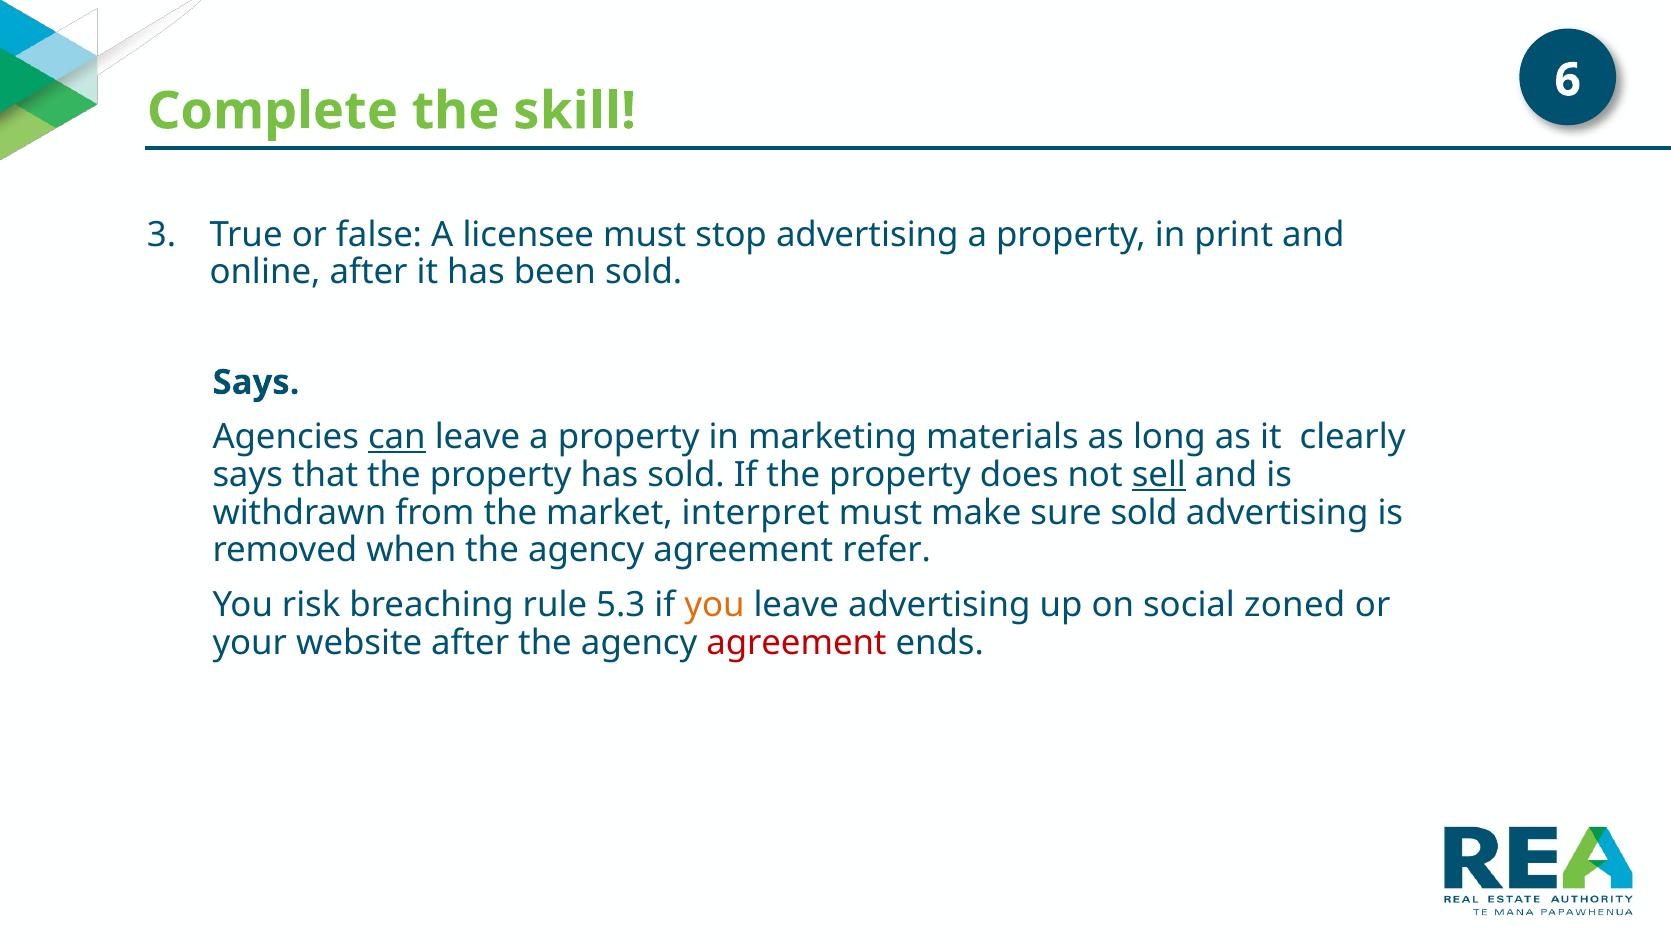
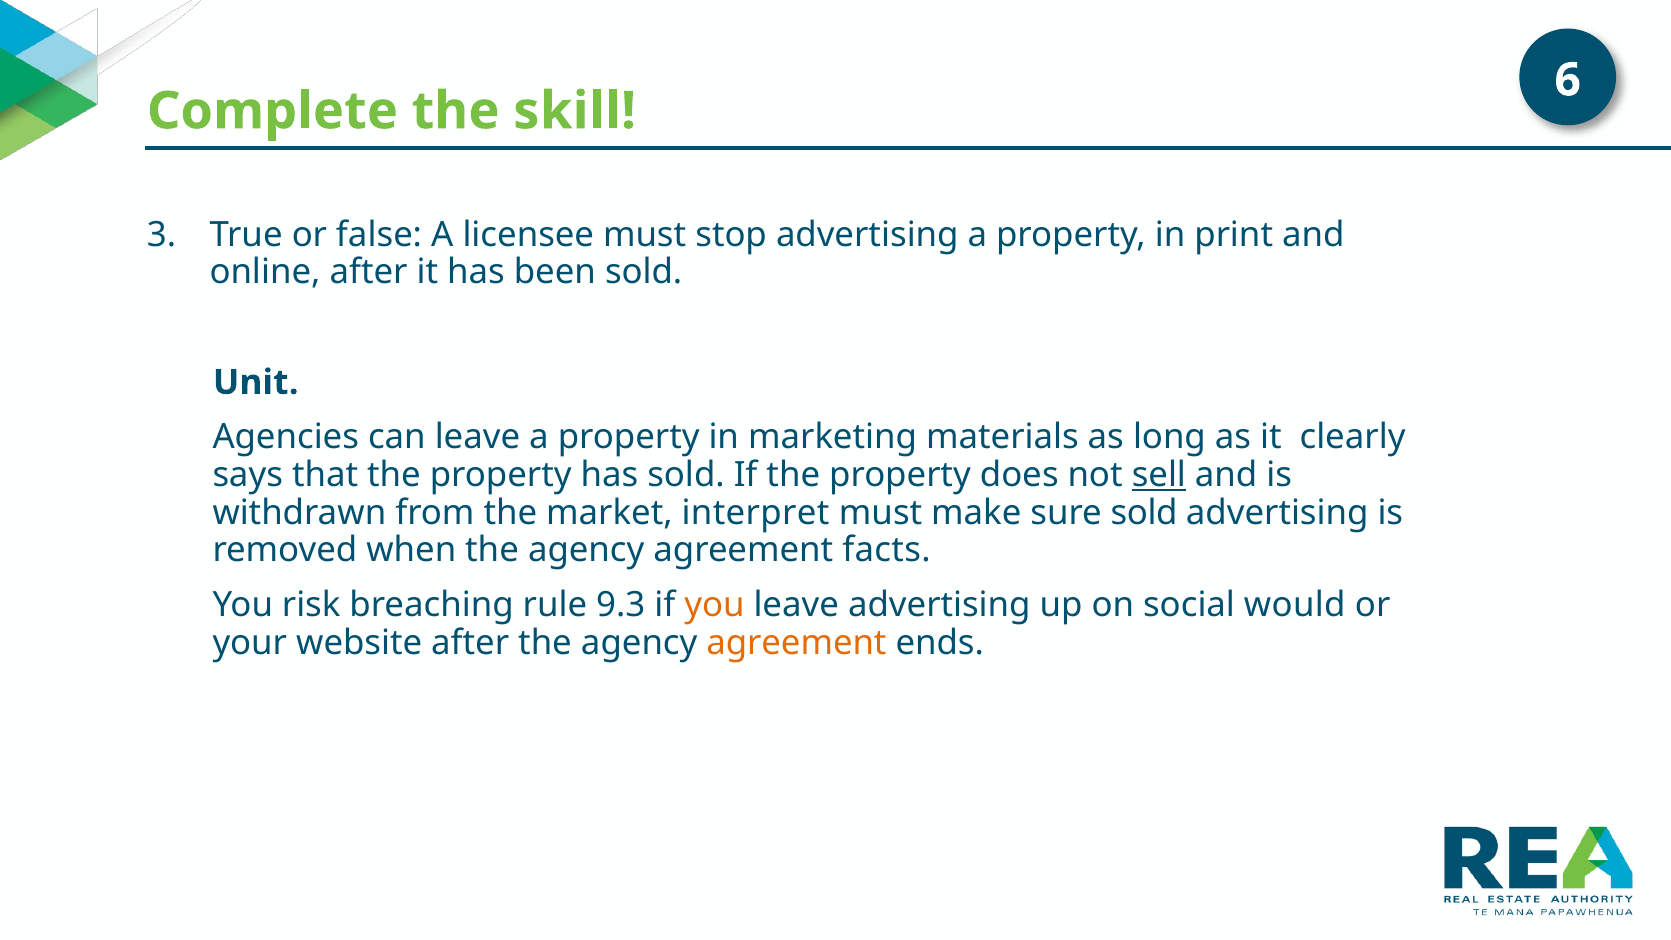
Says at (256, 382): Says -> Unit
can underline: present -> none
refer: refer -> facts
5.3: 5.3 -> 9.3
zoned: zoned -> would
agreement at (796, 643) colour: red -> orange
